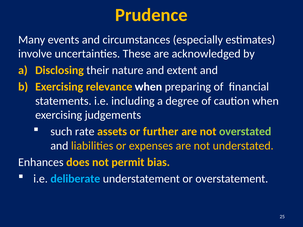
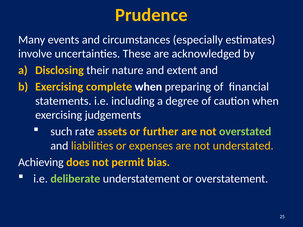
relevance: relevance -> complete
Enhances: Enhances -> Achieving
deliberate colour: light blue -> light green
